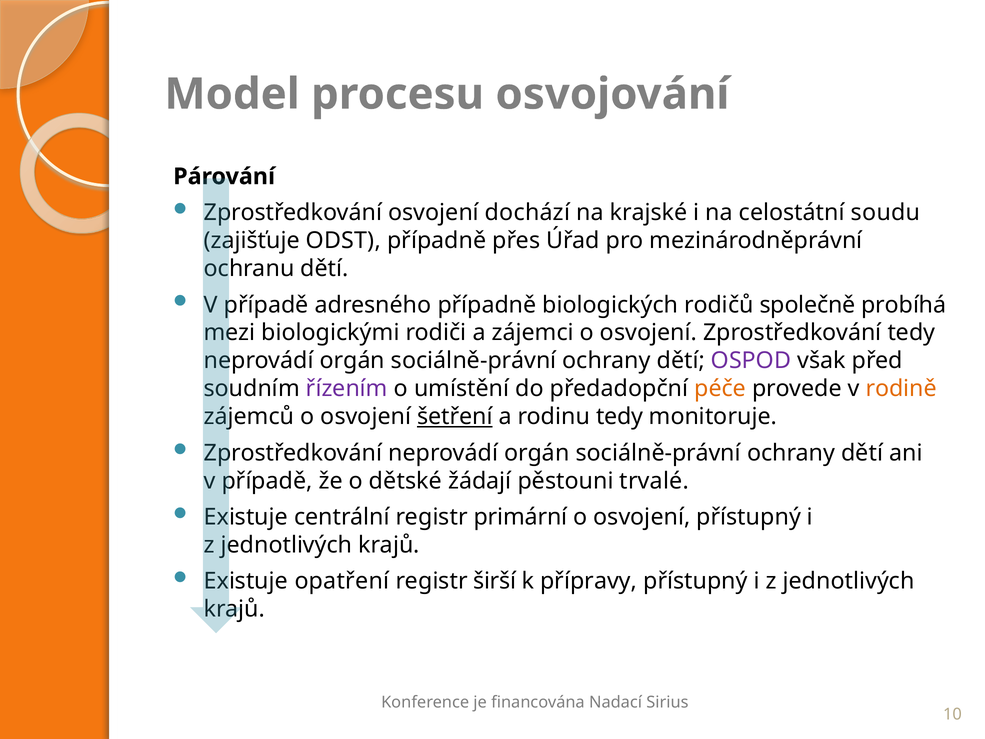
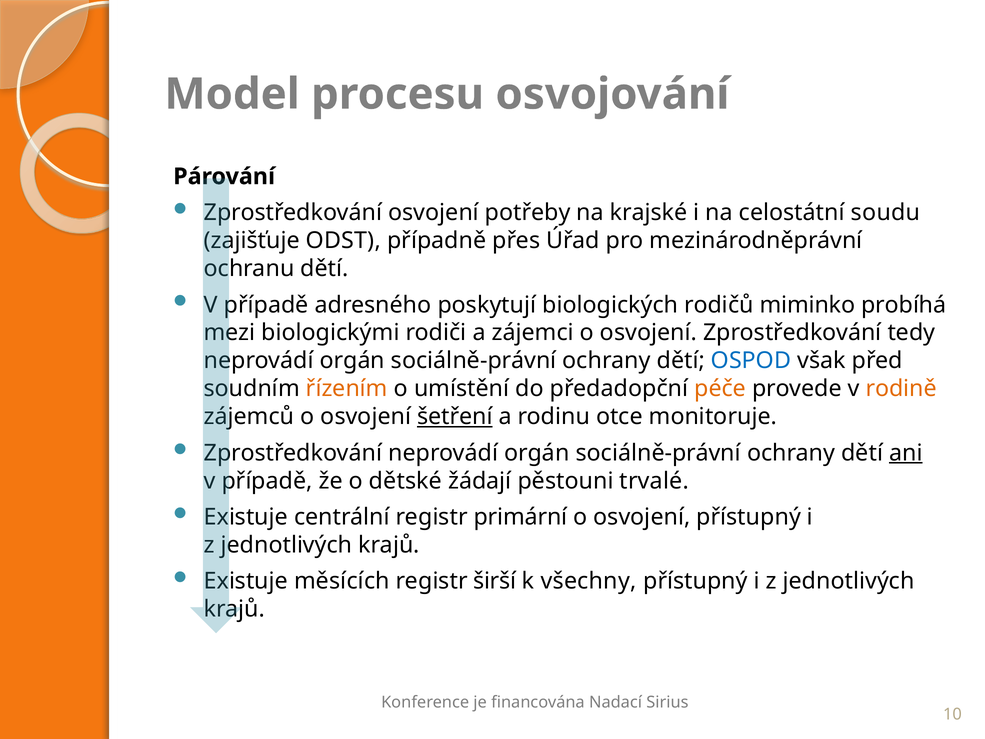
dochází: dochází -> potřeby
adresného případně: případně -> poskytují
společně: společně -> miminko
OSPOD colour: purple -> blue
řízením colour: purple -> orange
rodinu tedy: tedy -> otce
ani underline: none -> present
opatření: opatření -> měsících
přípravy: přípravy -> všechny
